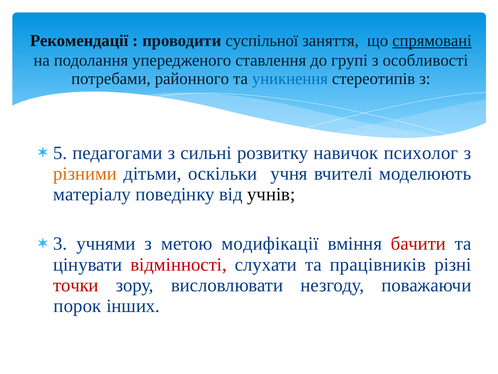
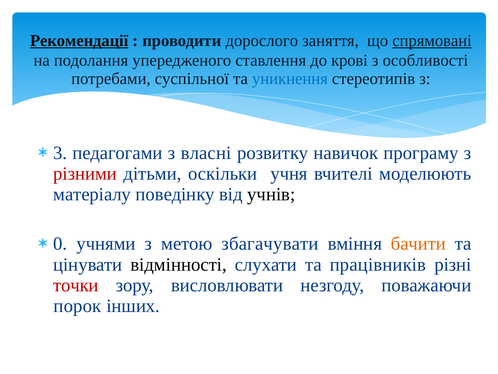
Рекомендації underline: none -> present
суспільної: суспільної -> дорослого
групі: групі -> крові
районного: районного -> суспільної
5: 5 -> 3
сильні: сильні -> власні
психолог: психолог -> програму
різними colour: orange -> red
3: 3 -> 0
модифікації: модифікації -> збагачувати
бачити colour: red -> orange
відмінності colour: red -> black
